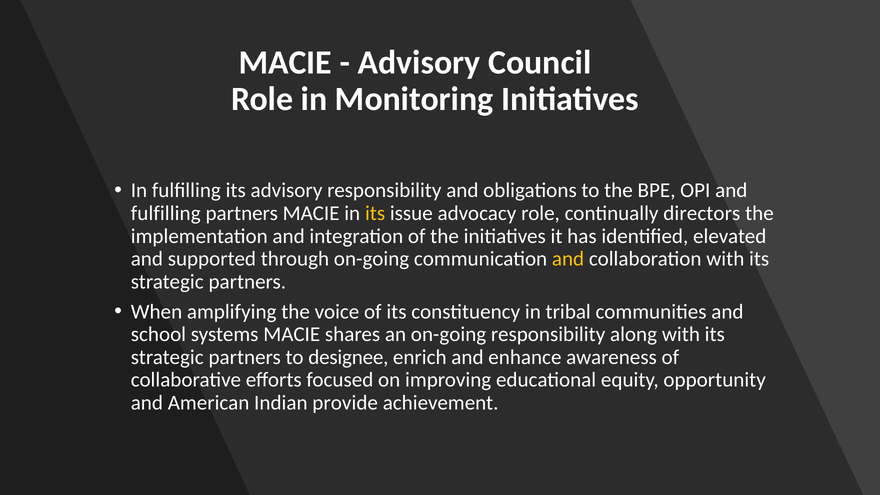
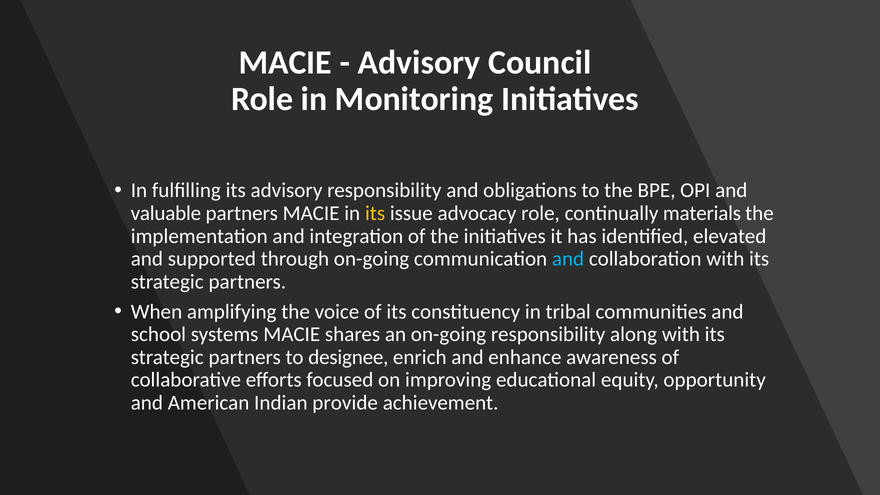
fulfilling at (166, 213): fulfilling -> valuable
directors: directors -> materials
and at (568, 259) colour: yellow -> light blue
